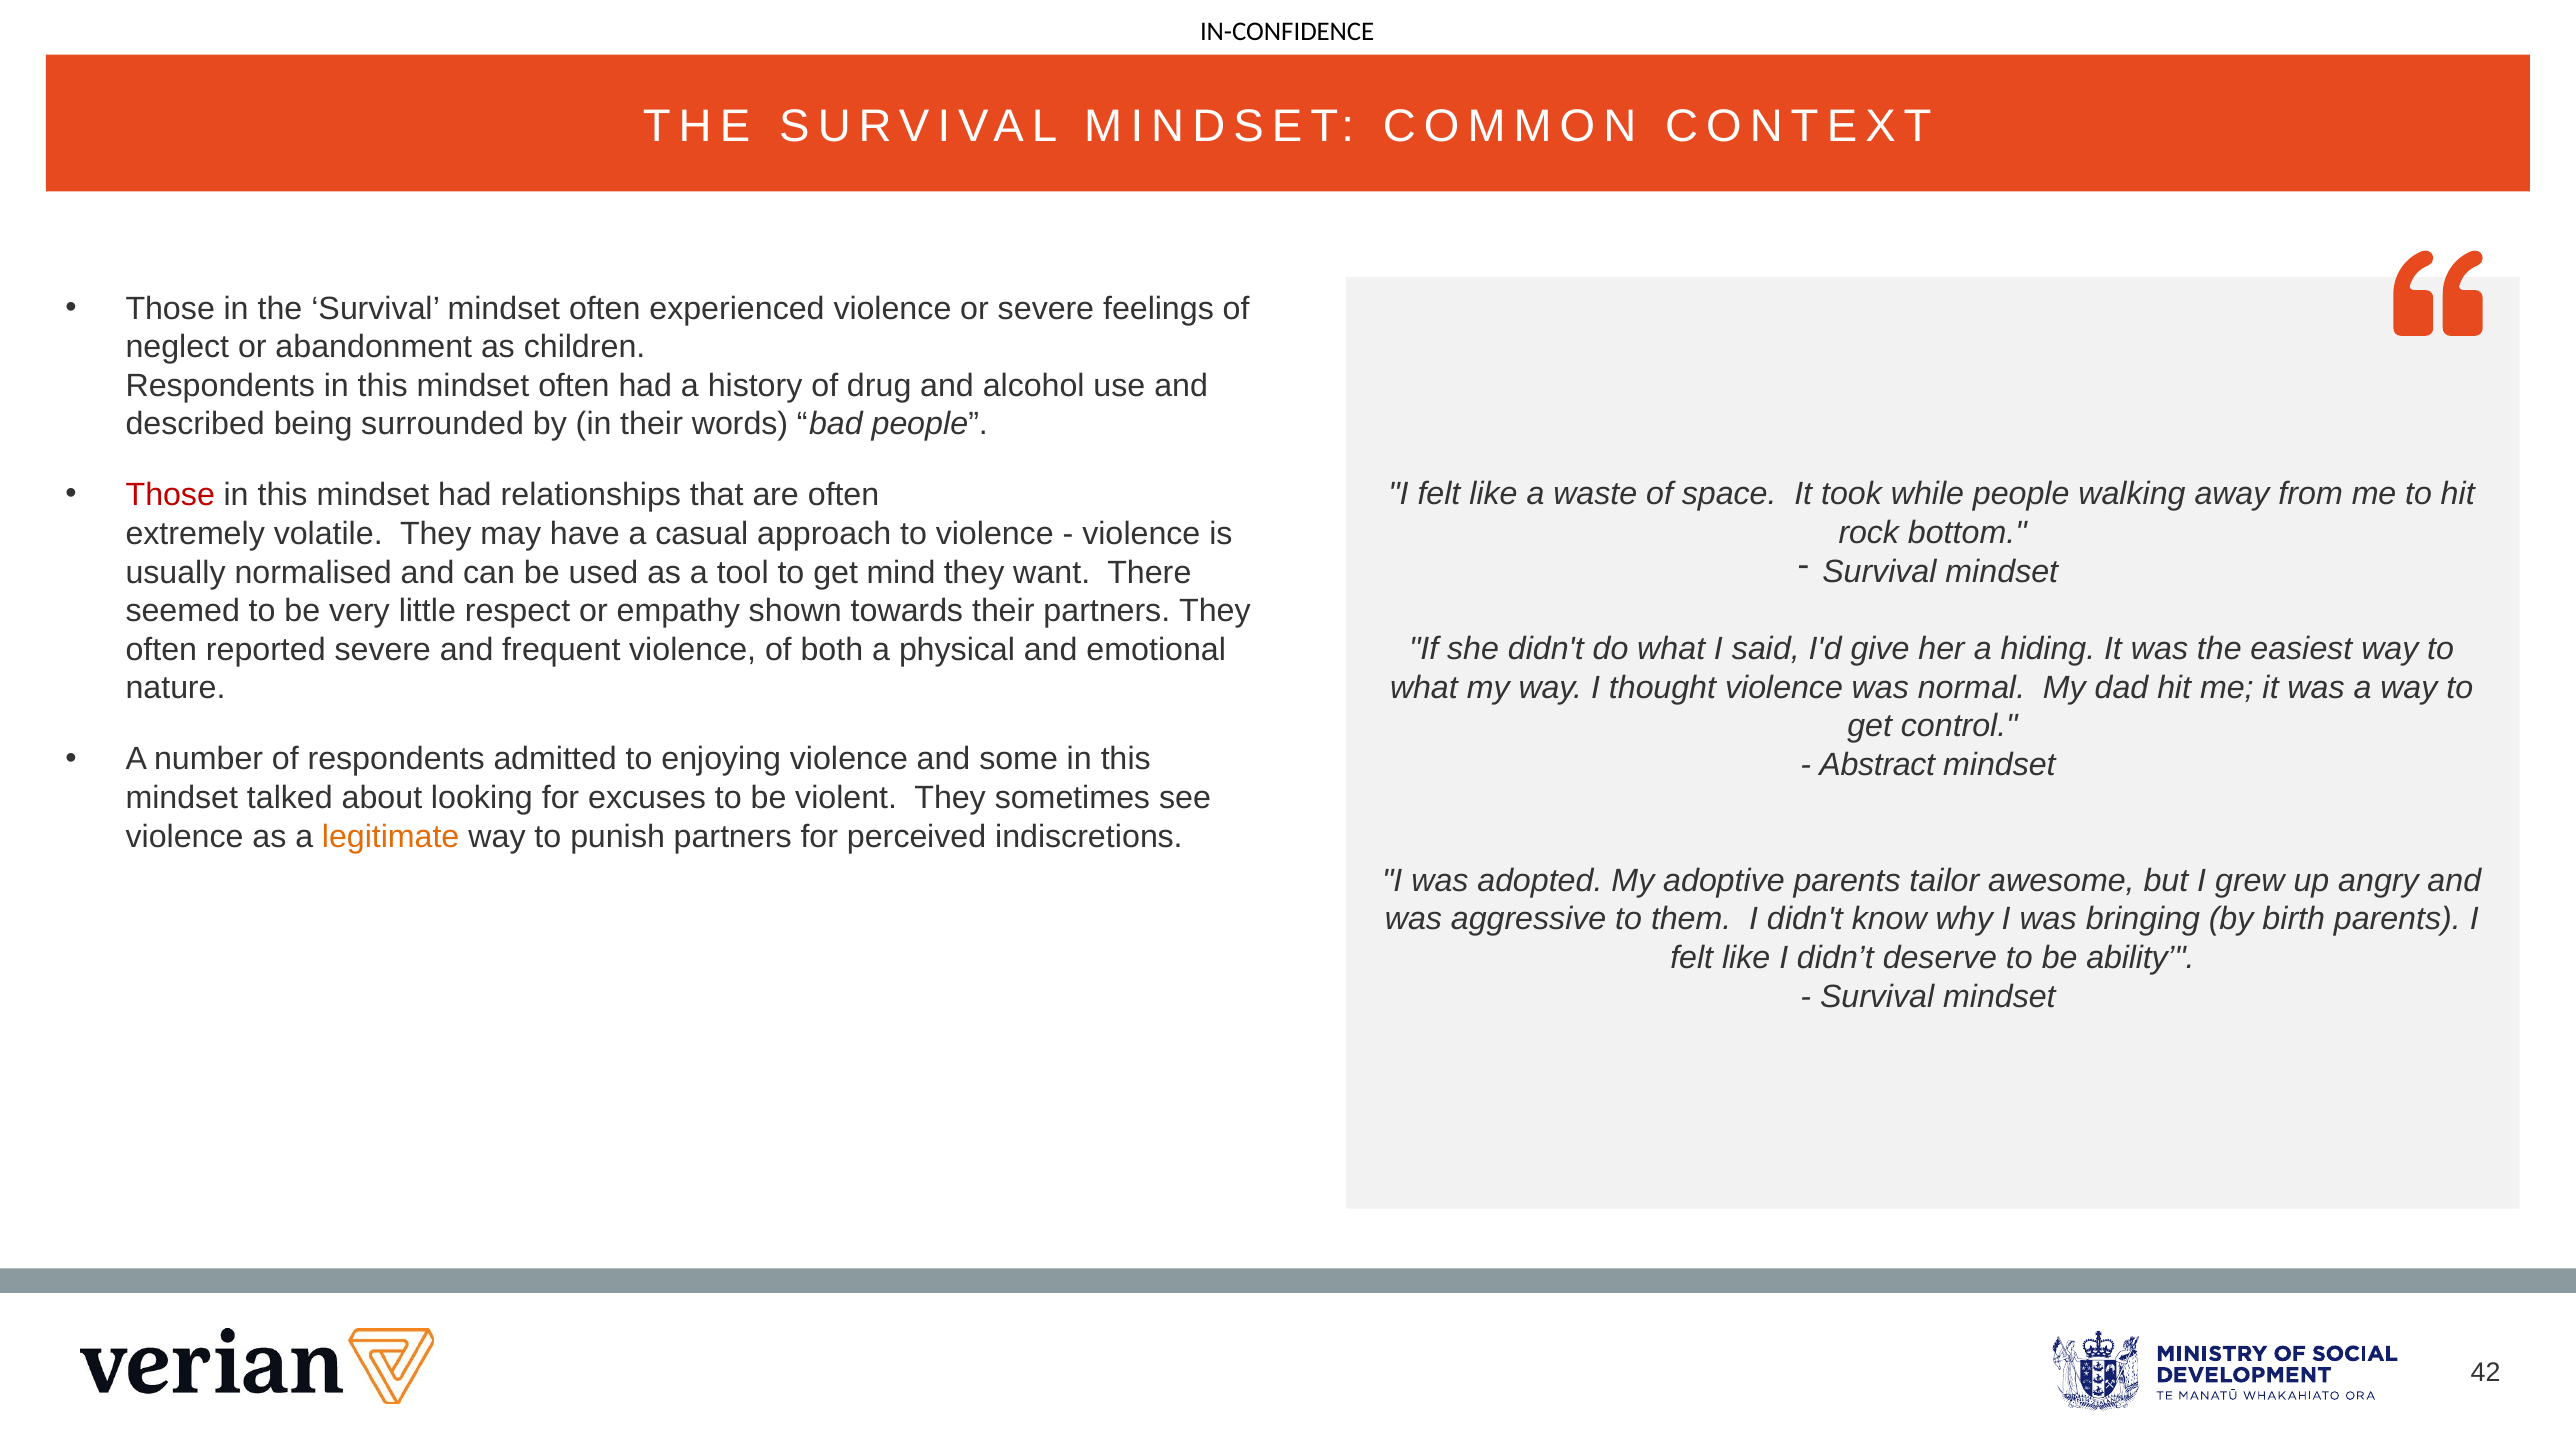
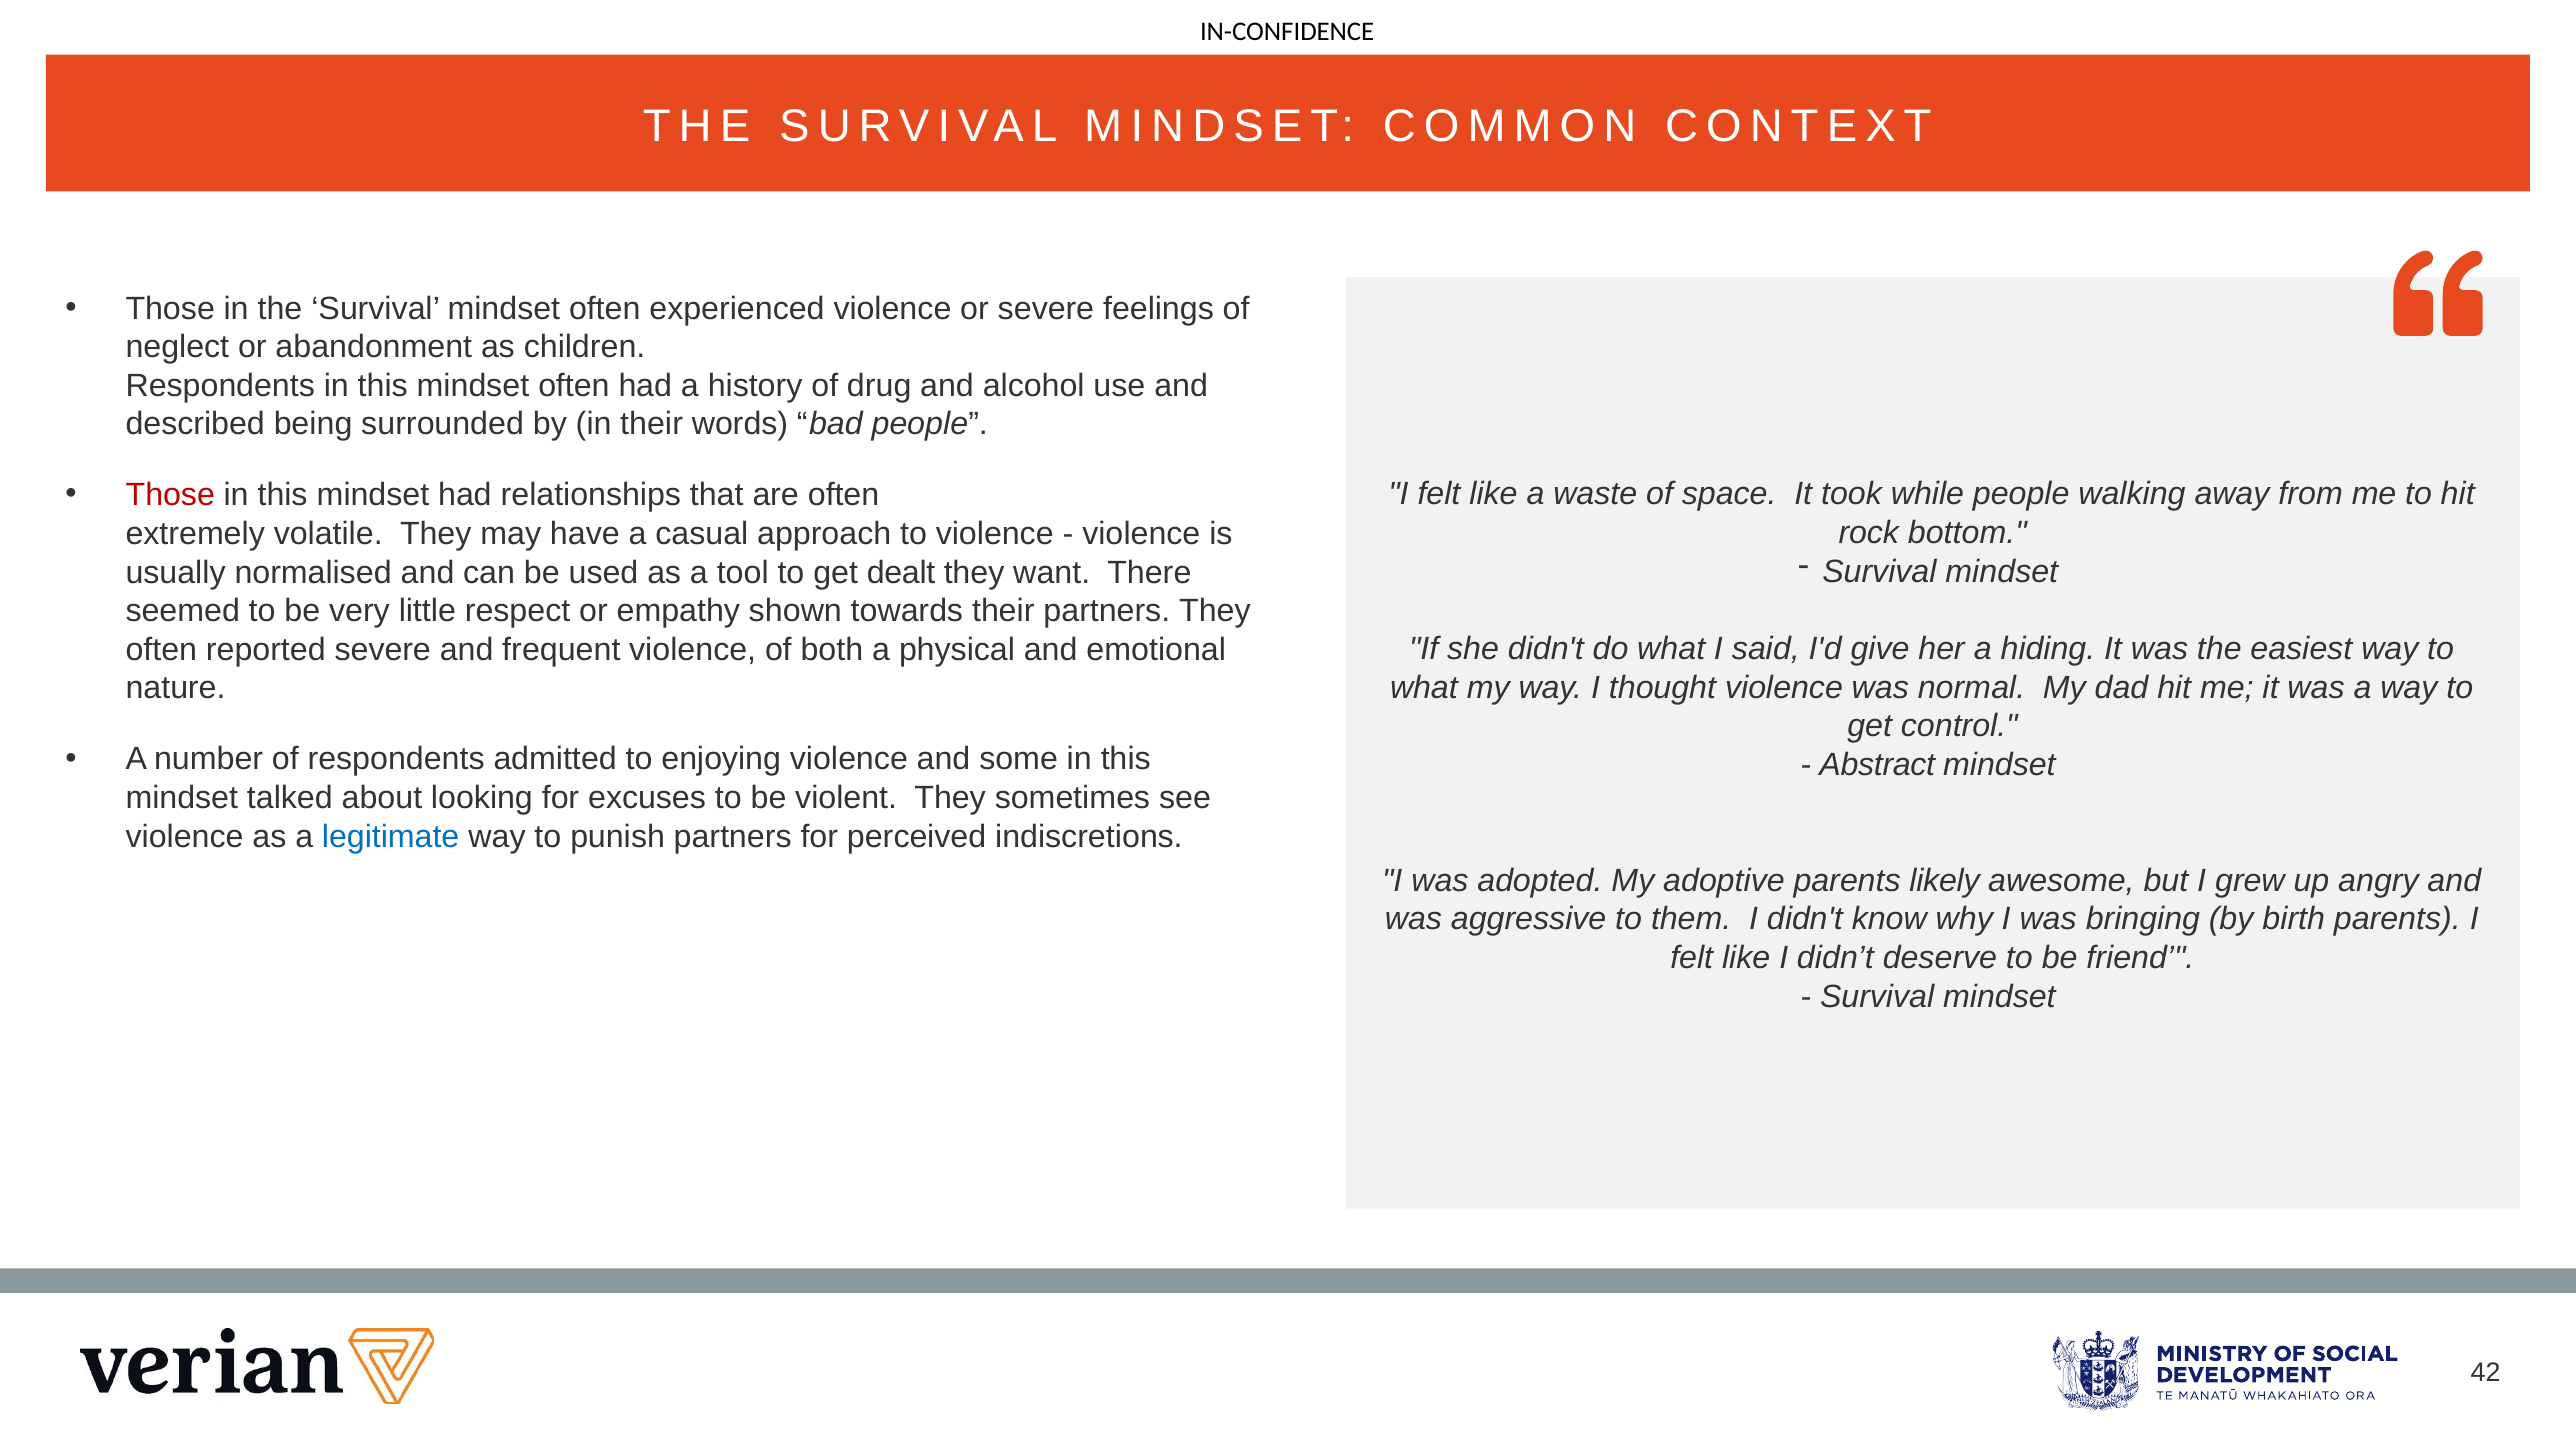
mind: mind -> dealt
legitimate colour: orange -> blue
tailor: tailor -> likely
ability: ability -> friend
